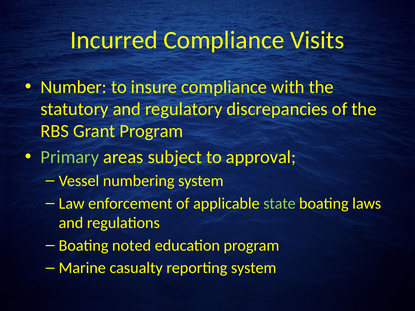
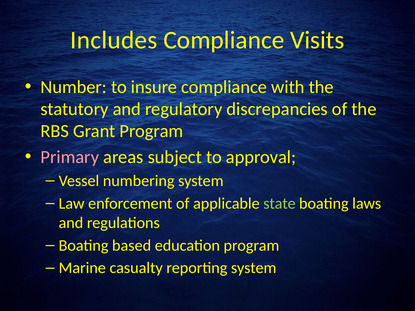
Incurred: Incurred -> Includes
Primary colour: light green -> pink
noted: noted -> based
